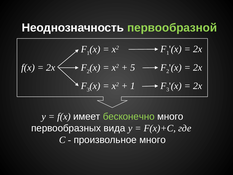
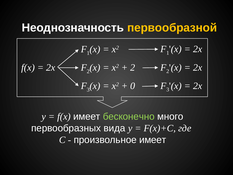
первообразной colour: light green -> yellow
5 at (133, 67): 5 -> 2
1 at (133, 86): 1 -> 0
произвольное много: много -> имеет
